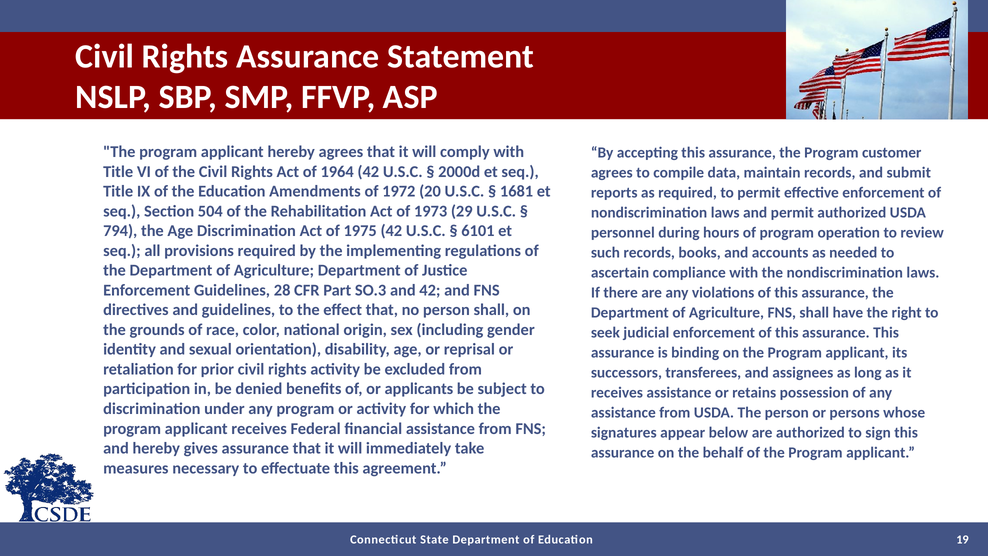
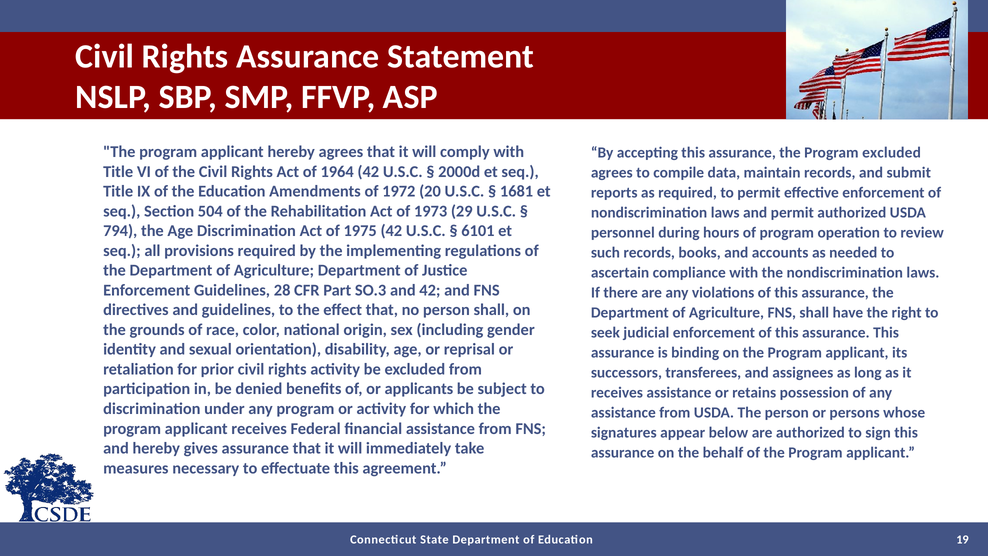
Program customer: customer -> excluded
